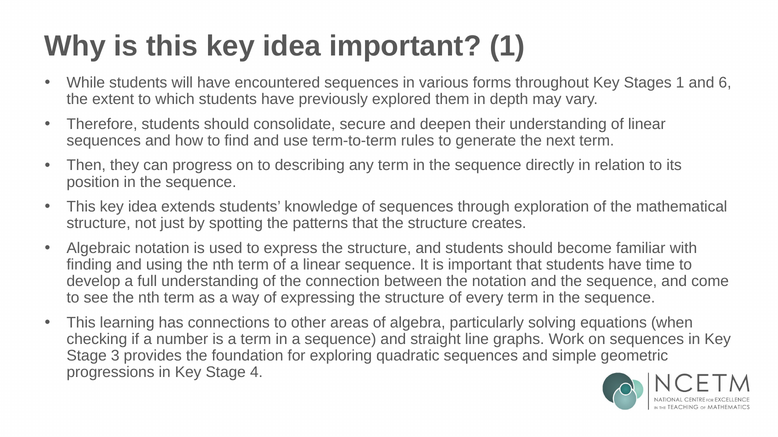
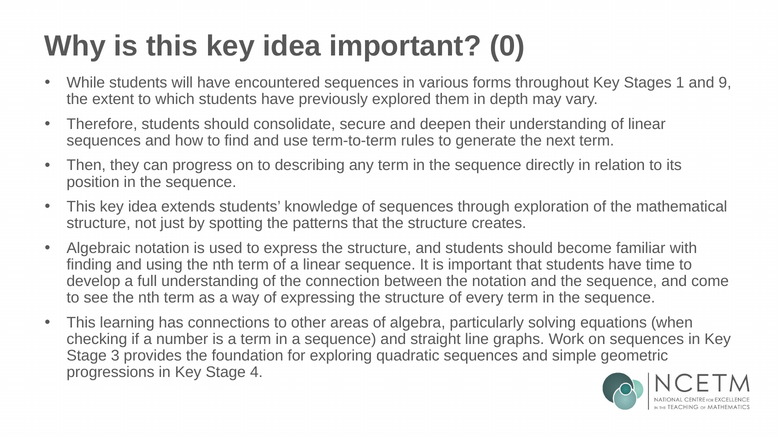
important 1: 1 -> 0
6: 6 -> 9
